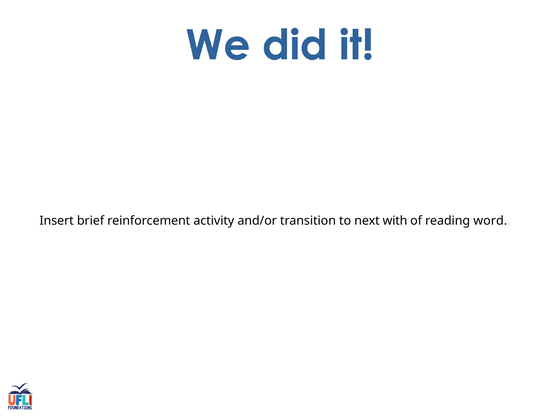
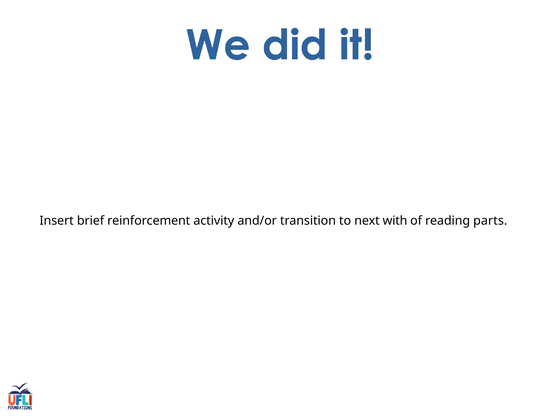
word: word -> parts
